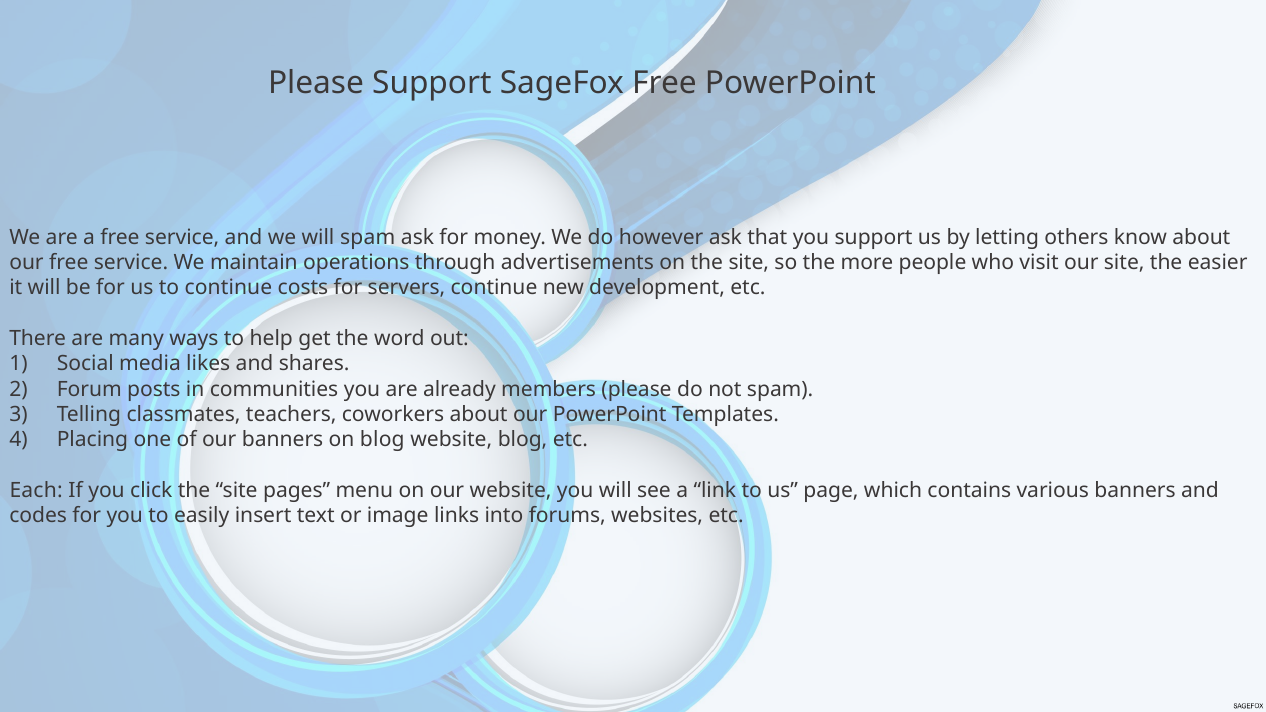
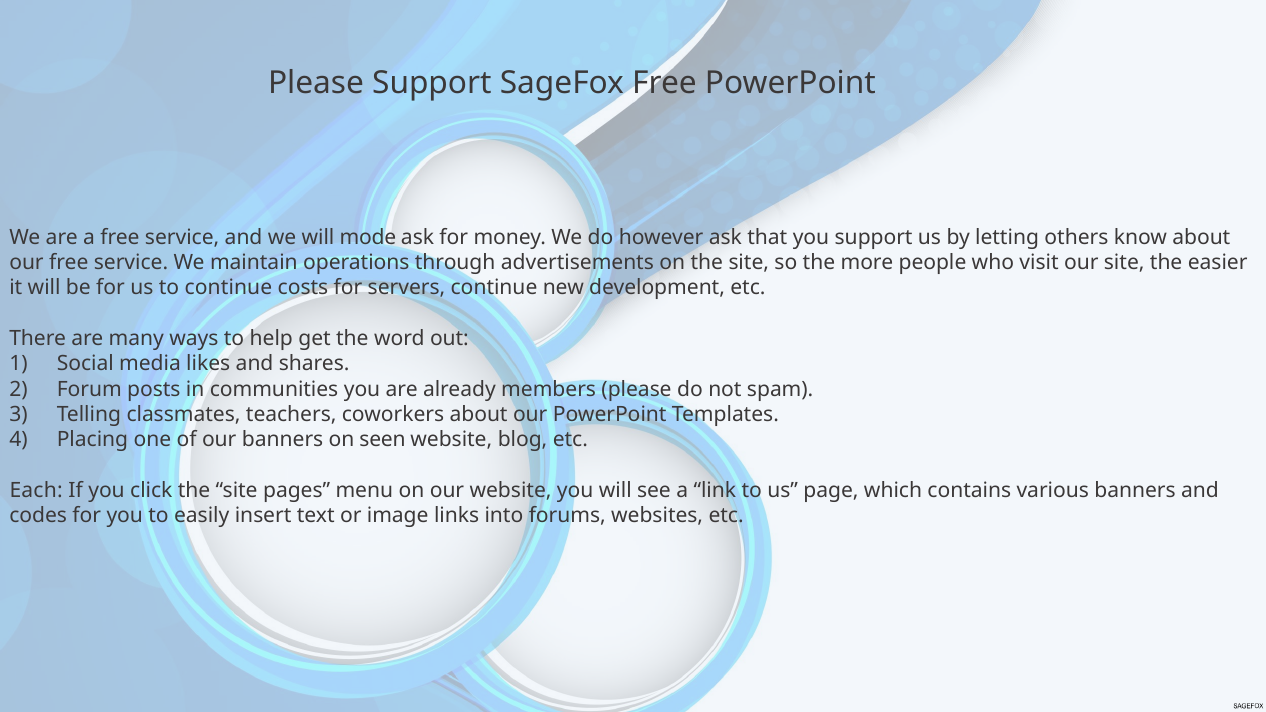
will spam: spam -> mode
on blog: blog -> seen
